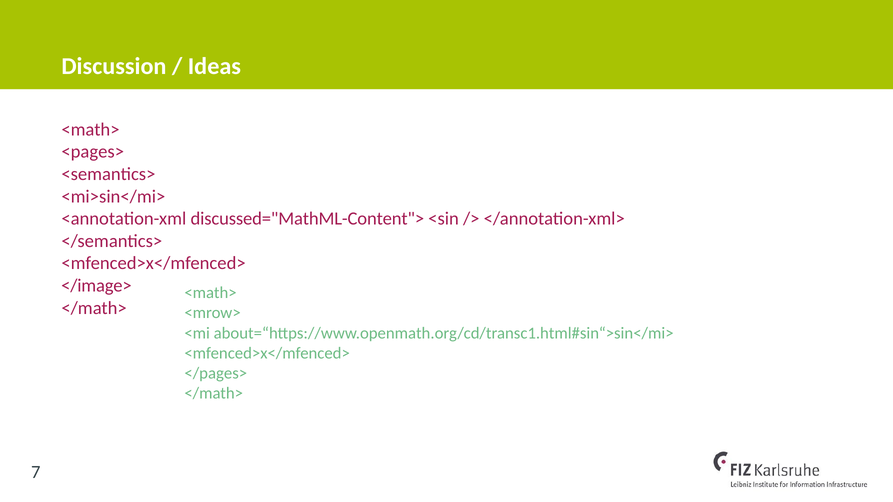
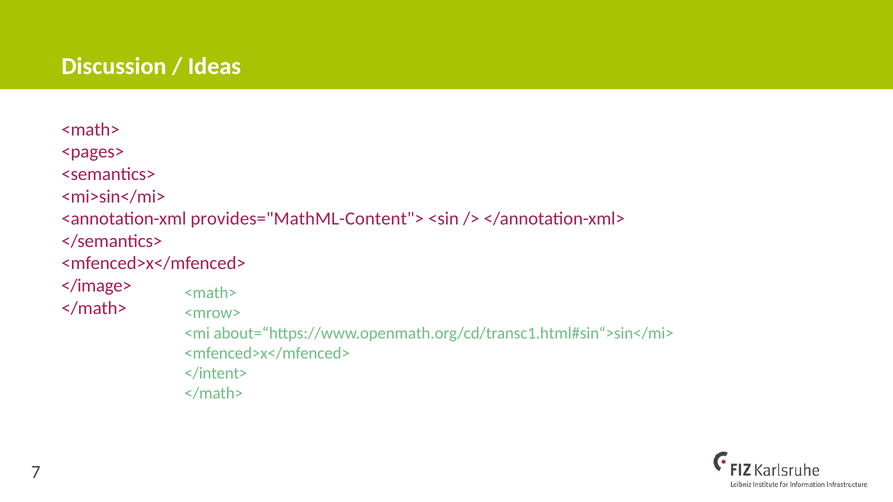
discussed="MathML-Content">: discussed="MathML-Content"> -> provides="MathML-Content">
</pages>: </pages> -> </intent>
